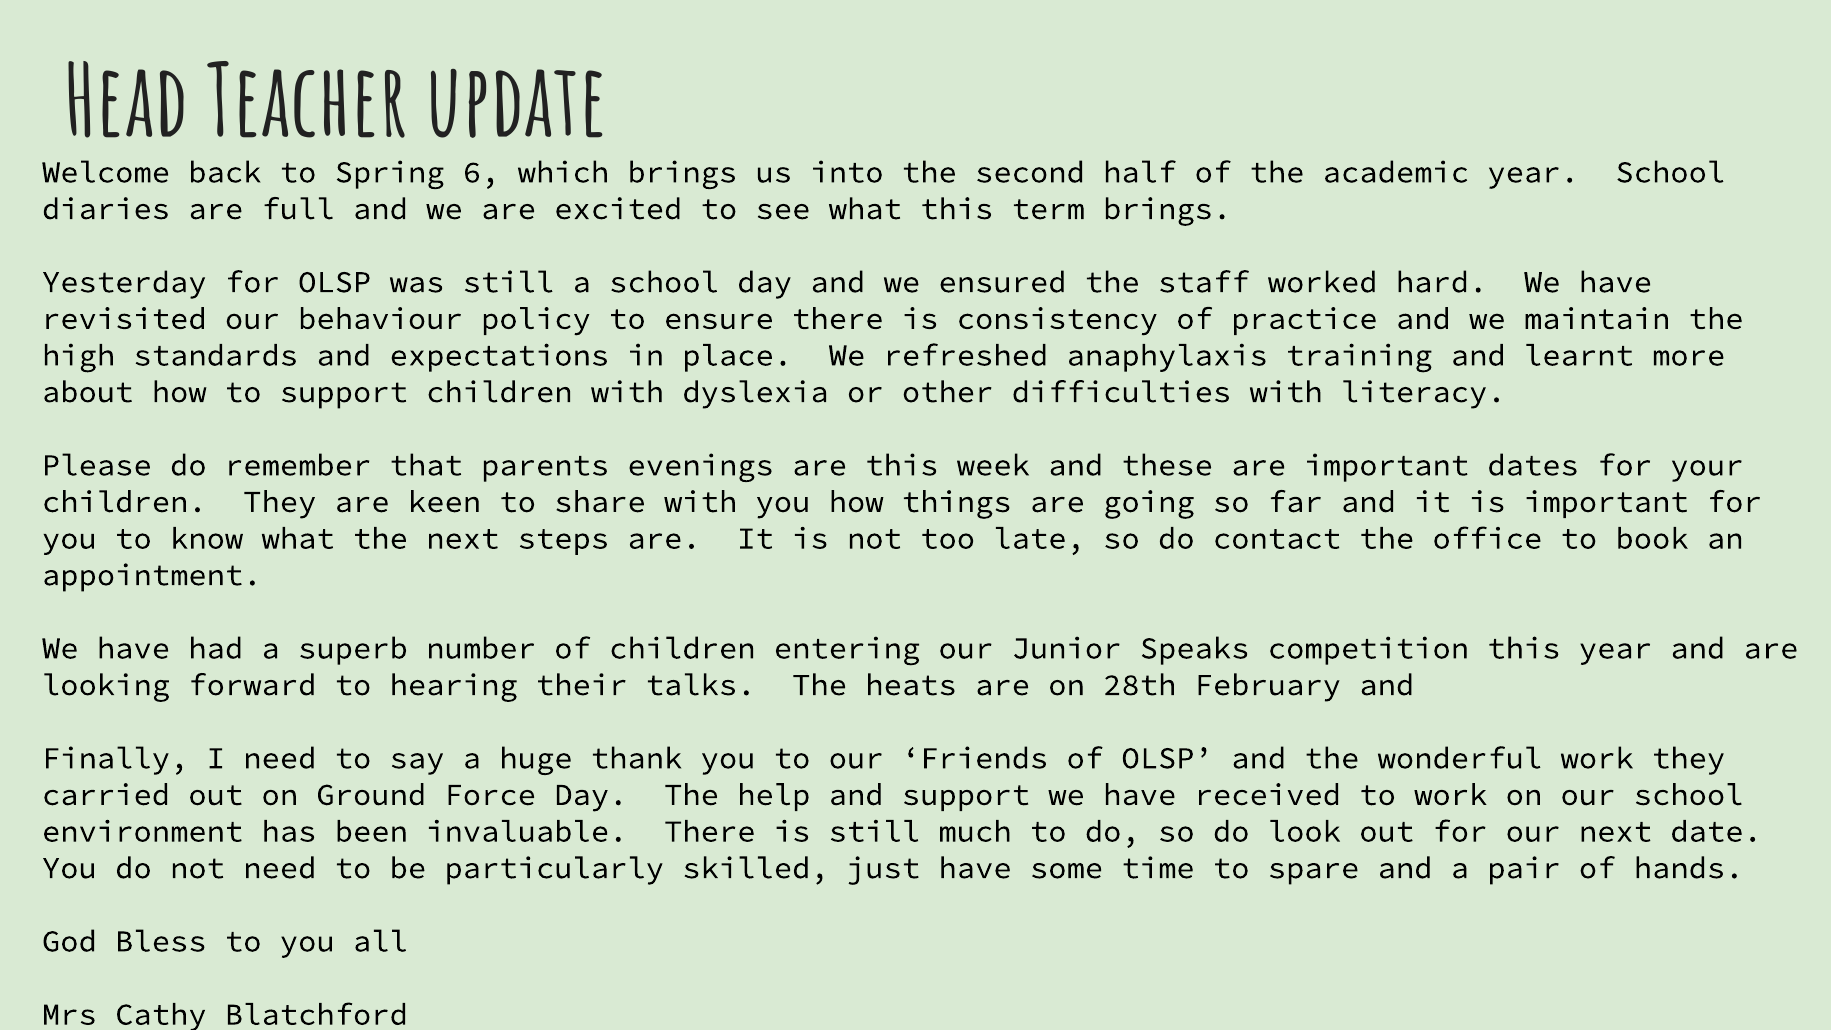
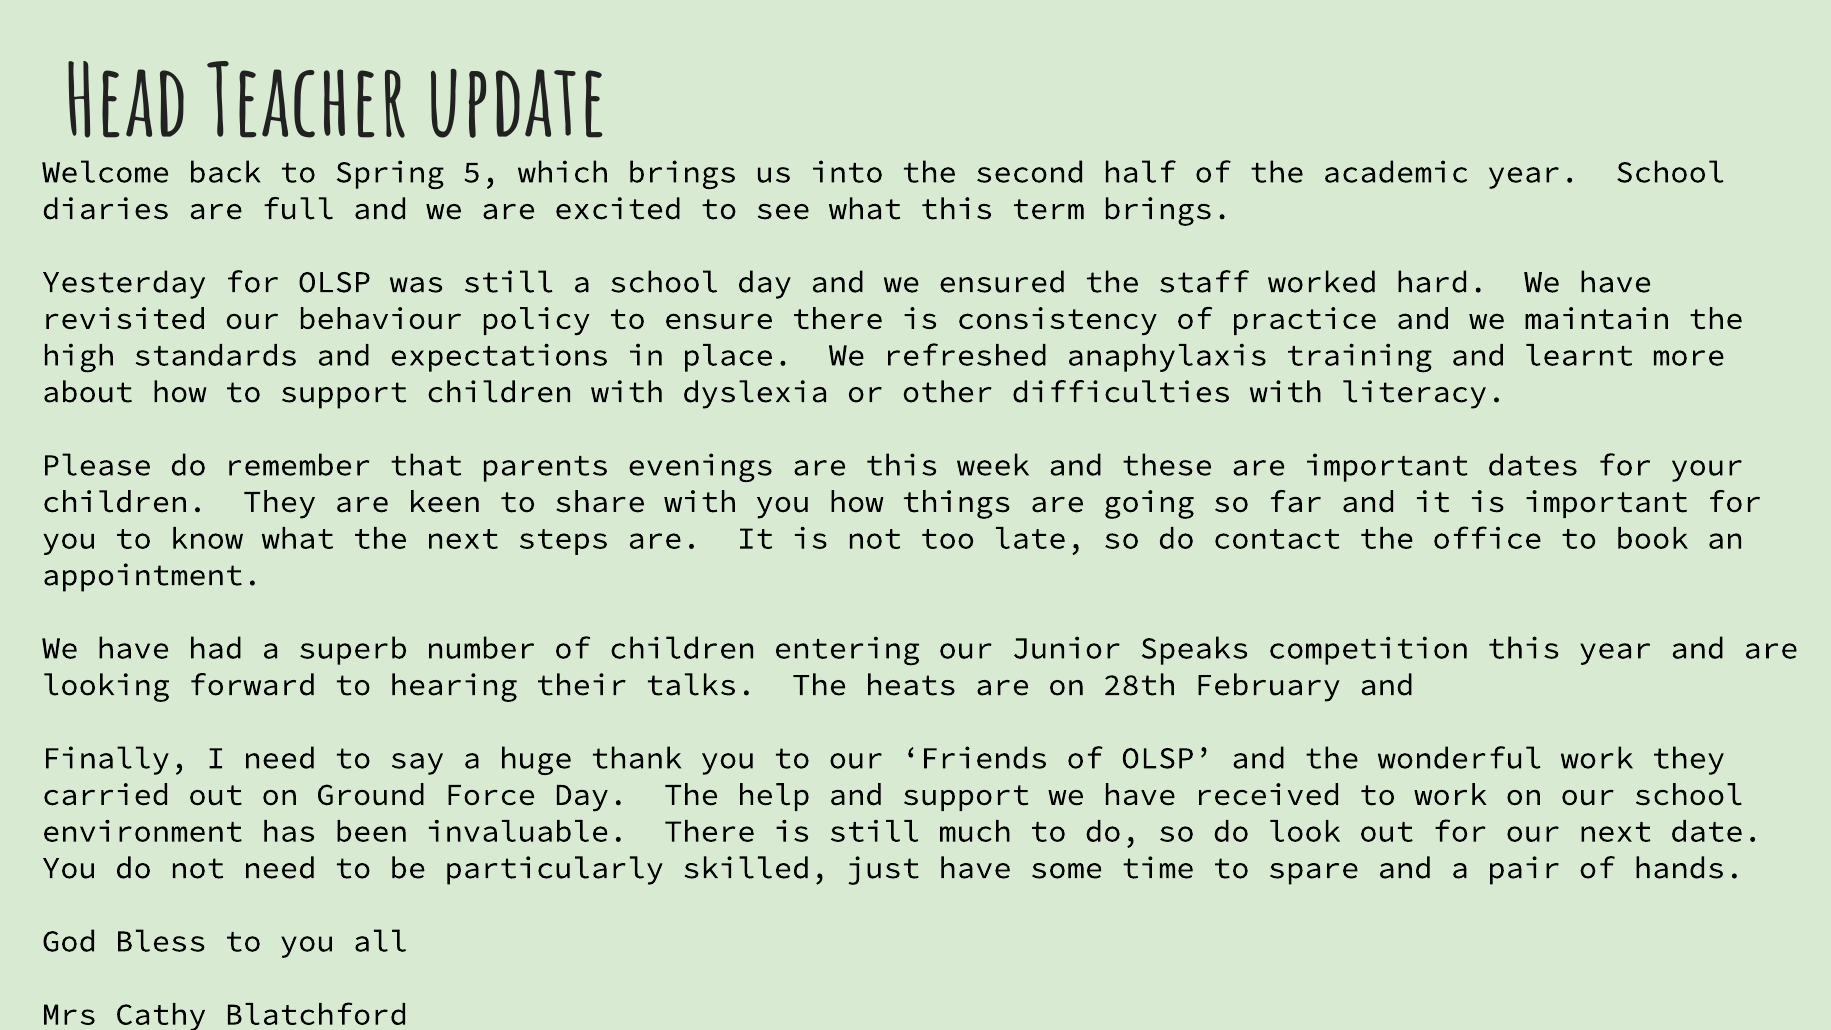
6: 6 -> 5
